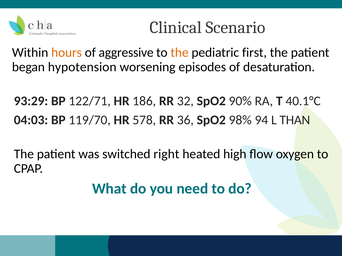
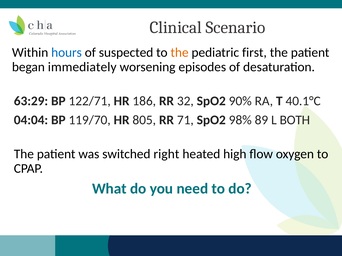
hours colour: orange -> blue
aggressive: aggressive -> suspected
hypotension: hypotension -> immediately
93:29: 93:29 -> 63:29
04:03: 04:03 -> 04:04
578: 578 -> 805
36: 36 -> 71
94: 94 -> 89
THAN: THAN -> BOTH
